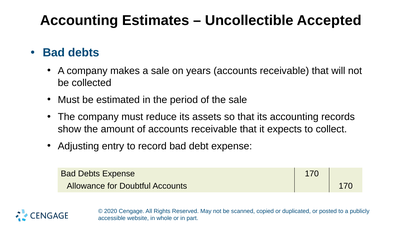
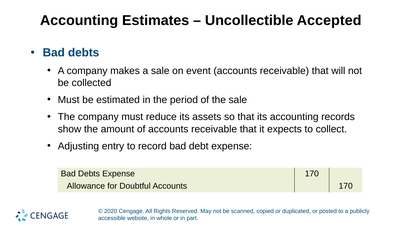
years: years -> event
